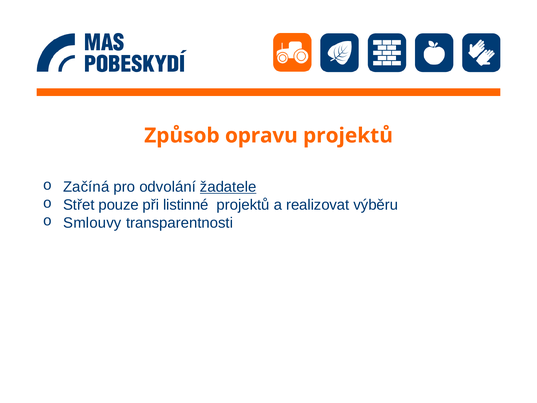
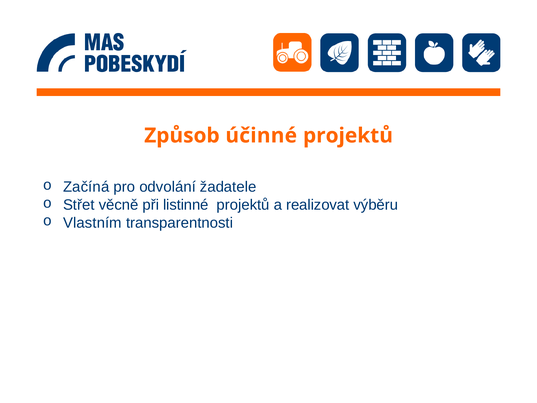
opravu: opravu -> účinné
žadatele underline: present -> none
pouze: pouze -> věcně
Smlouvy: Smlouvy -> Vlastním
